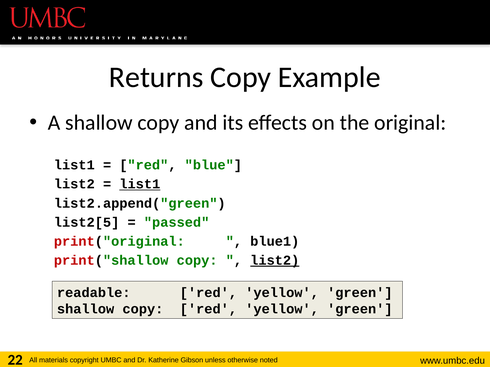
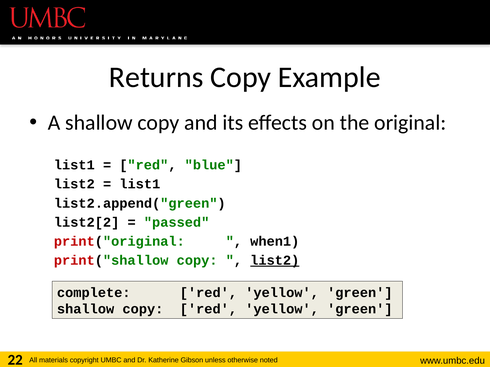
list1 at (140, 184) underline: present -> none
list2[5: list2[5 -> list2[2
blue1: blue1 -> when1
readable: readable -> complete
